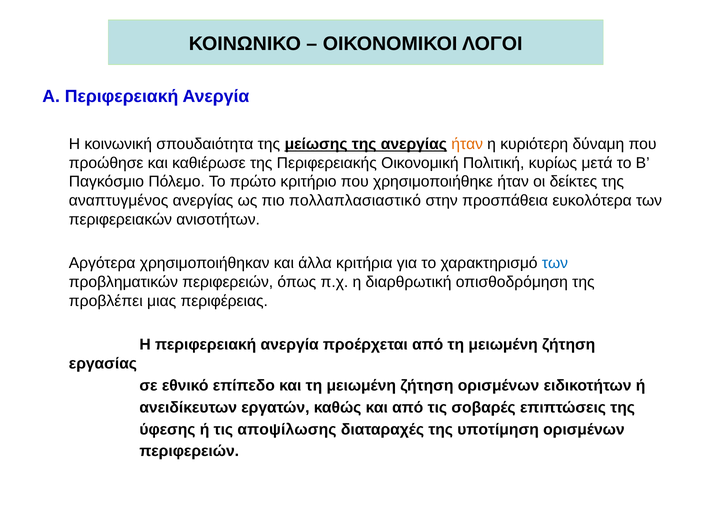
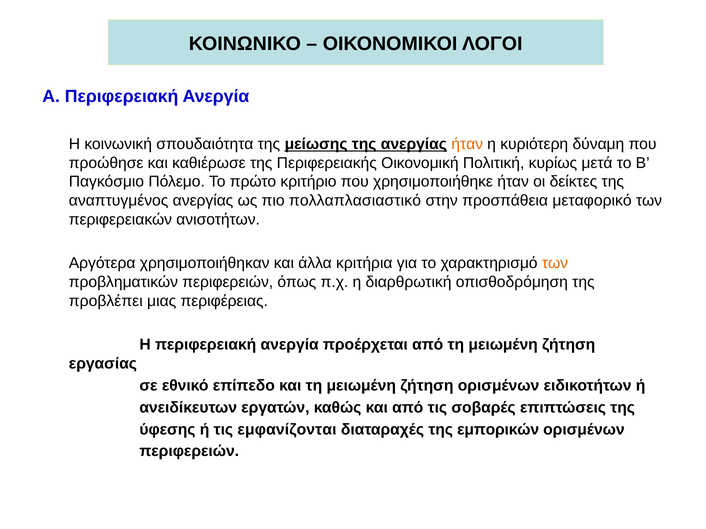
ευκολότερα: ευκολότερα -> μεταφορικό
των at (555, 264) colour: blue -> orange
αποψίλωσης: αποψίλωσης -> εμφανίζονται
υποτίμηση: υποτίμηση -> εμπορικών
